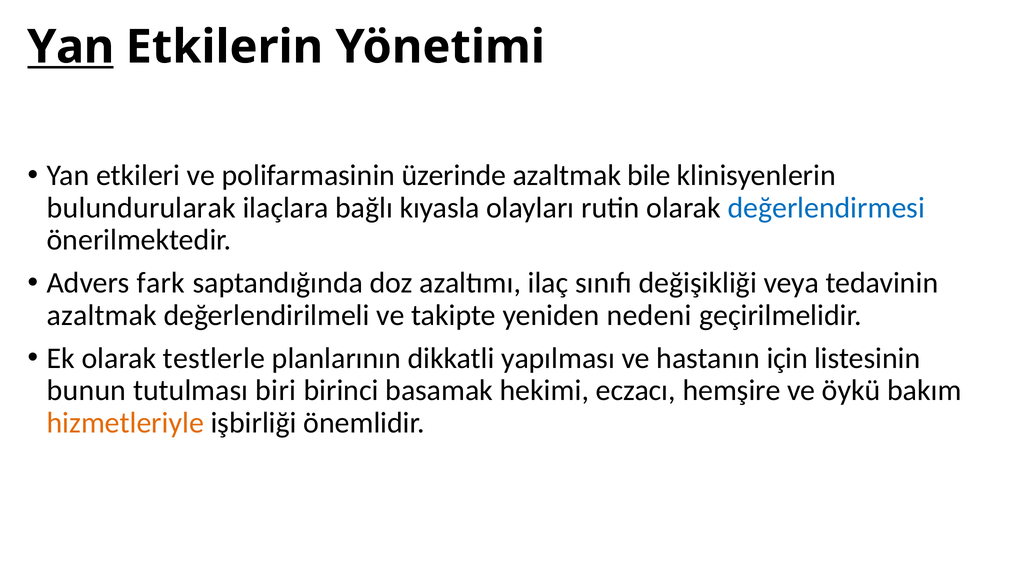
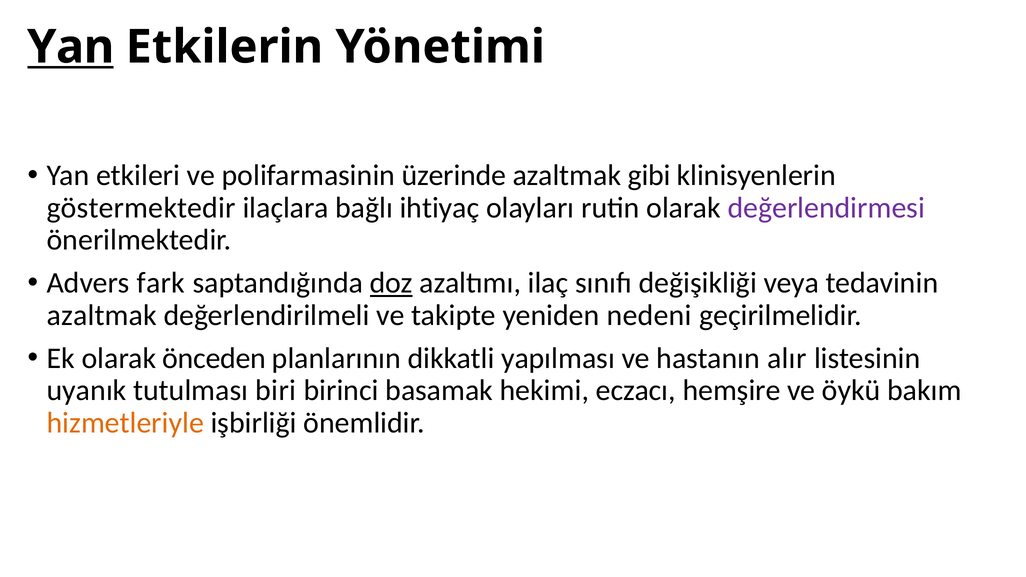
bile: bile -> gibi
bulundurularak: bulundurularak -> göstermektedir
kıyasla: kıyasla -> ihtiyaç
değerlendirmesi colour: blue -> purple
doz underline: none -> present
testlerle: testlerle -> önceden
için: için -> alır
bunun: bunun -> uyanık
